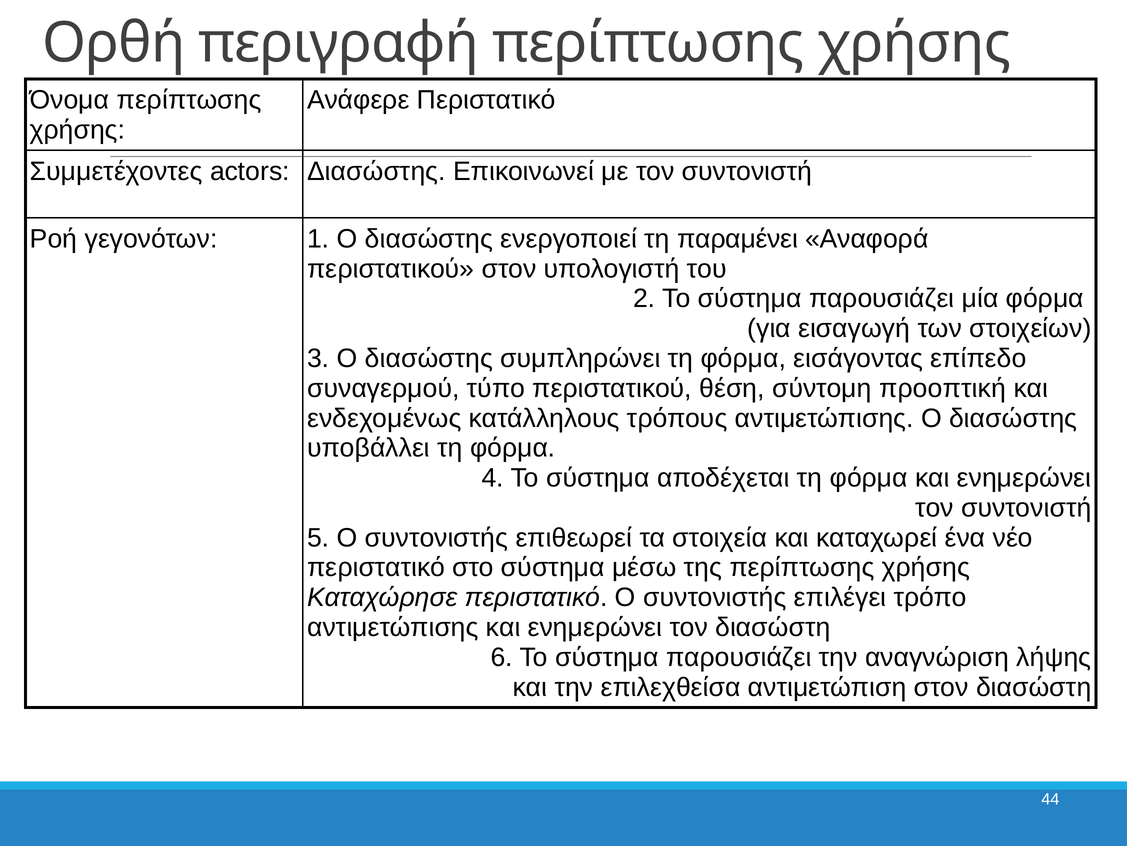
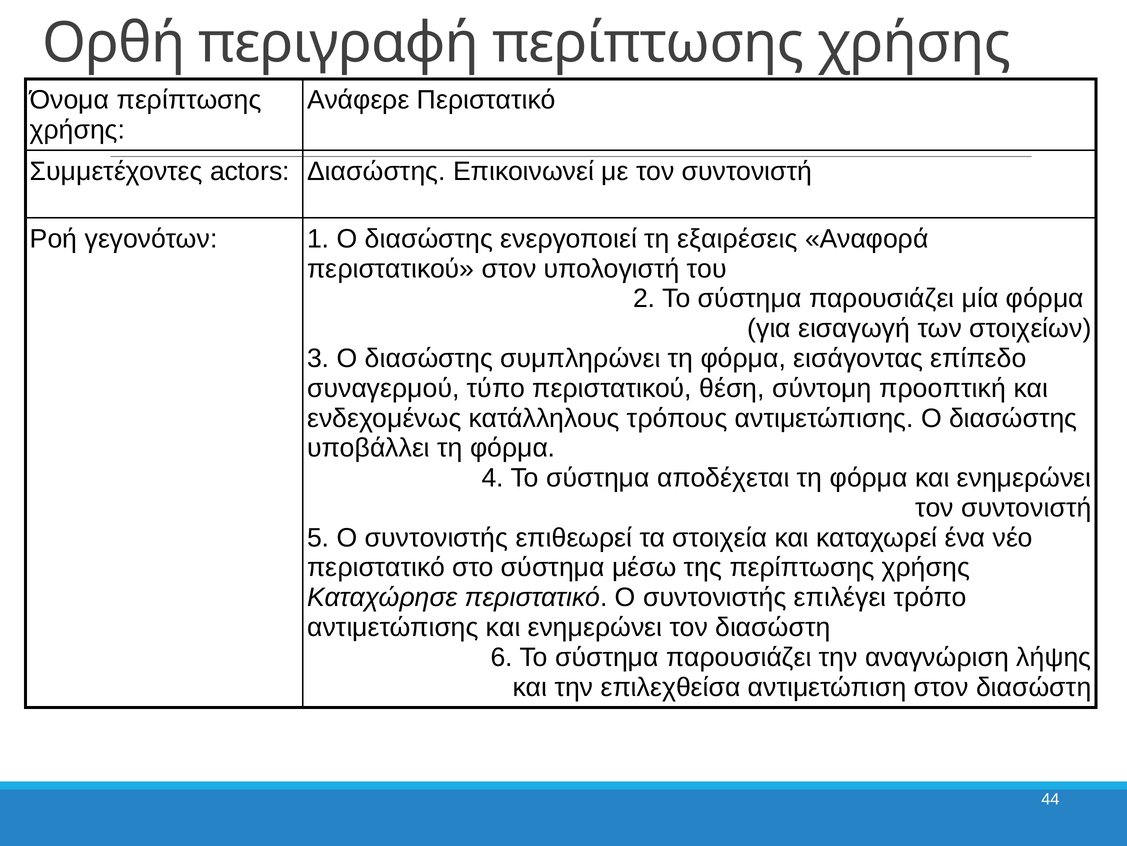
παραμένει: παραμένει -> εξαιρέσεις
